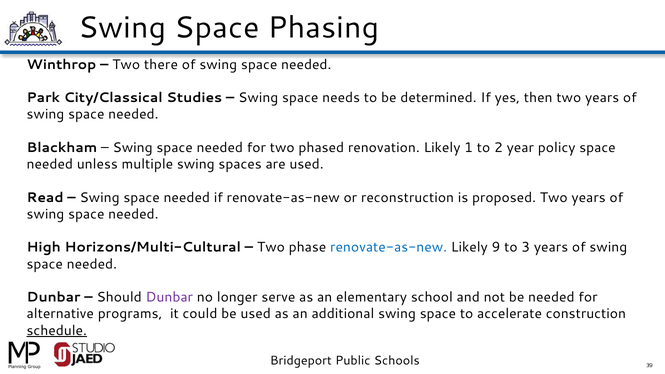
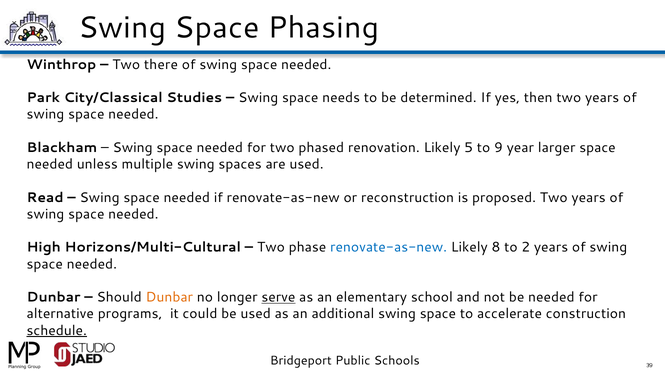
1: 1 -> 5
2: 2 -> 9
policy: policy -> larger
9: 9 -> 8
3: 3 -> 2
Dunbar at (169, 297) colour: purple -> orange
serve underline: none -> present
